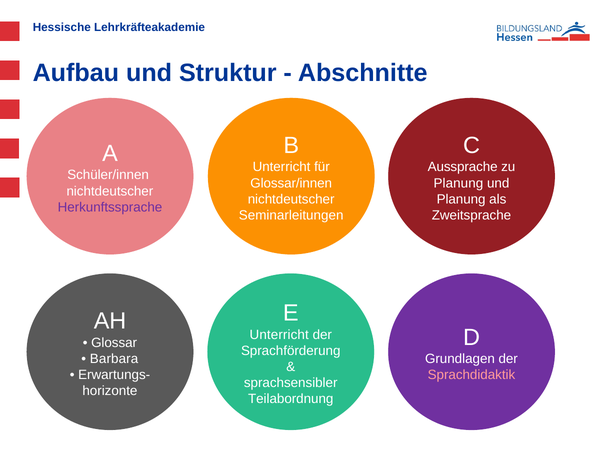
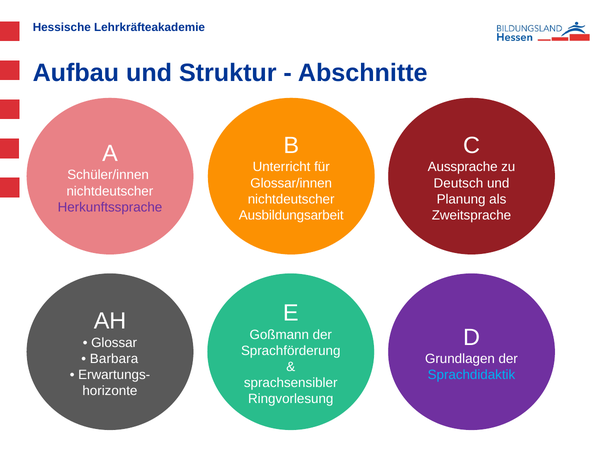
Planung at (458, 183): Planung -> Deutsch
Seminarleitungen: Seminarleitungen -> Ausbildungsarbeit
Unterricht at (279, 335): Unterricht -> Goßmann
Sprachdidaktik colour: pink -> light blue
Teilabordnung: Teilabordnung -> Ringvorlesung
